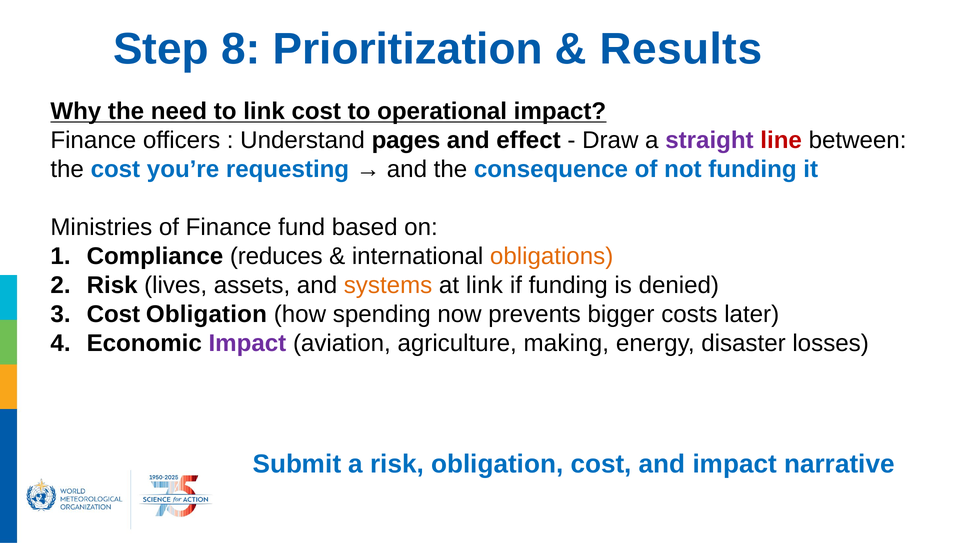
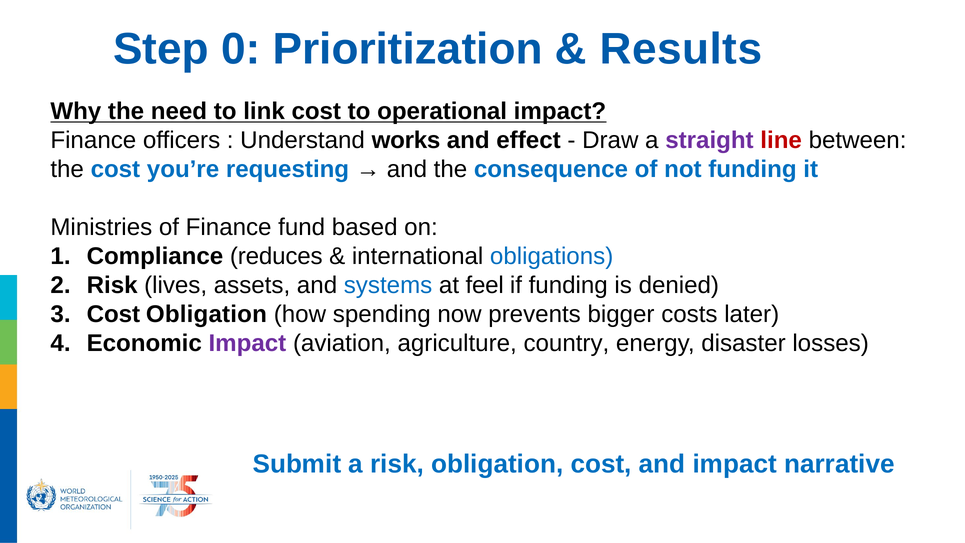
8: 8 -> 0
pages: pages -> works
obligations colour: orange -> blue
systems colour: orange -> blue
at link: link -> feel
making: making -> country
